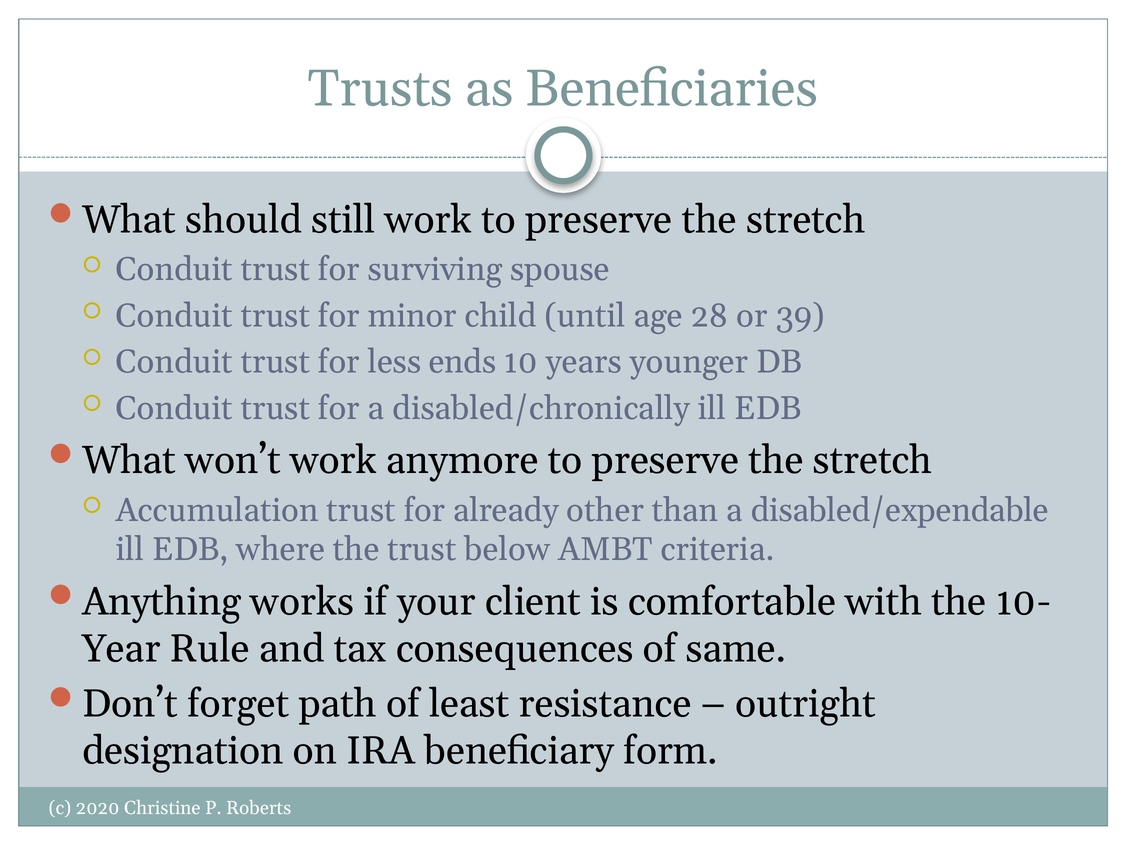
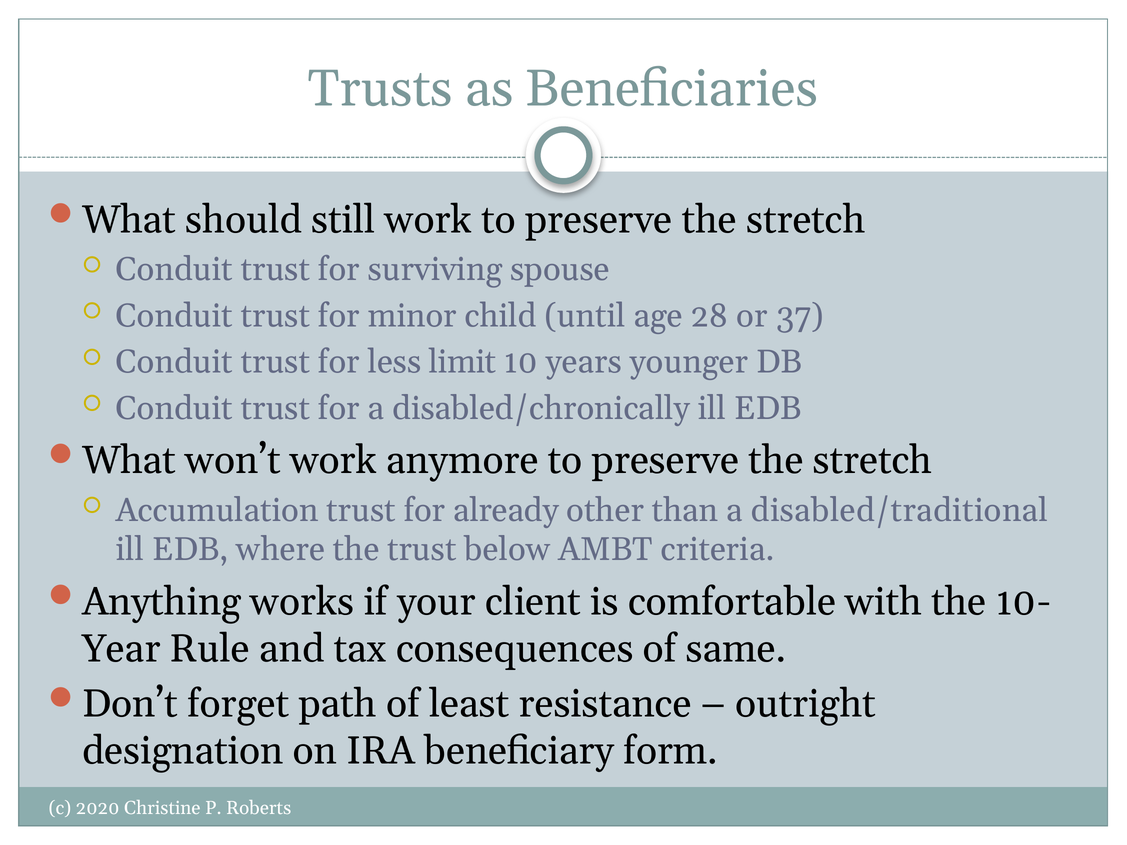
39: 39 -> 37
ends: ends -> limit
disabled/expendable: disabled/expendable -> disabled/traditional
